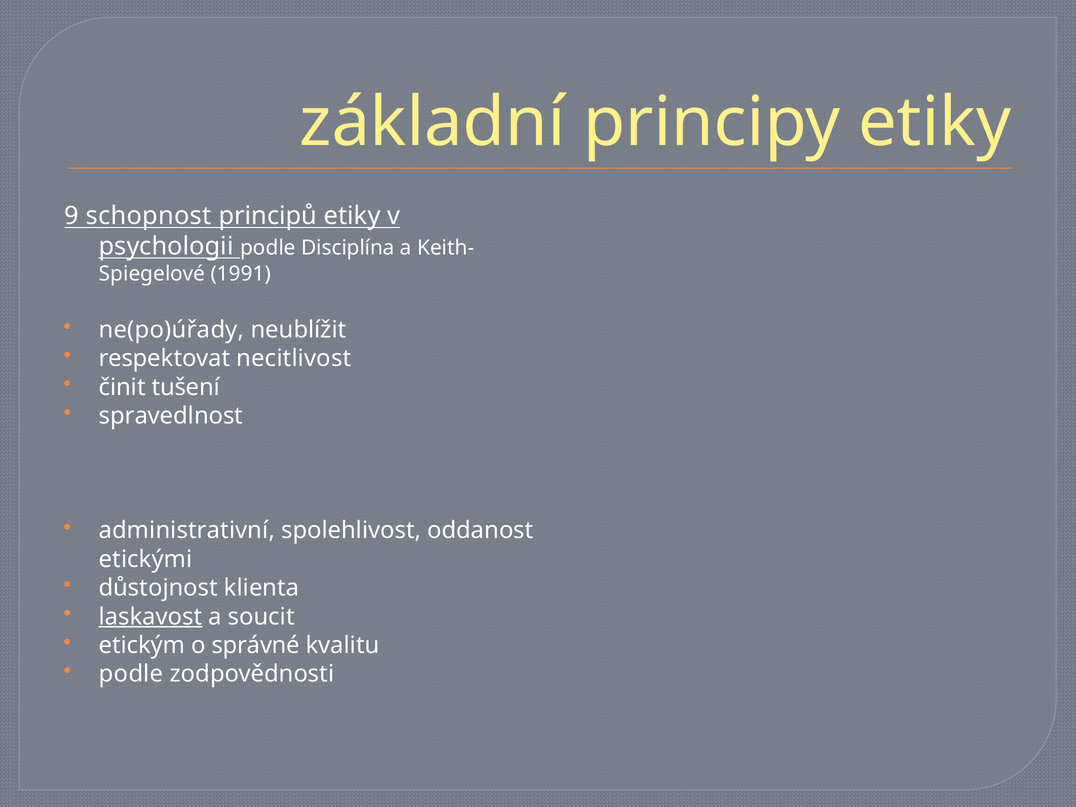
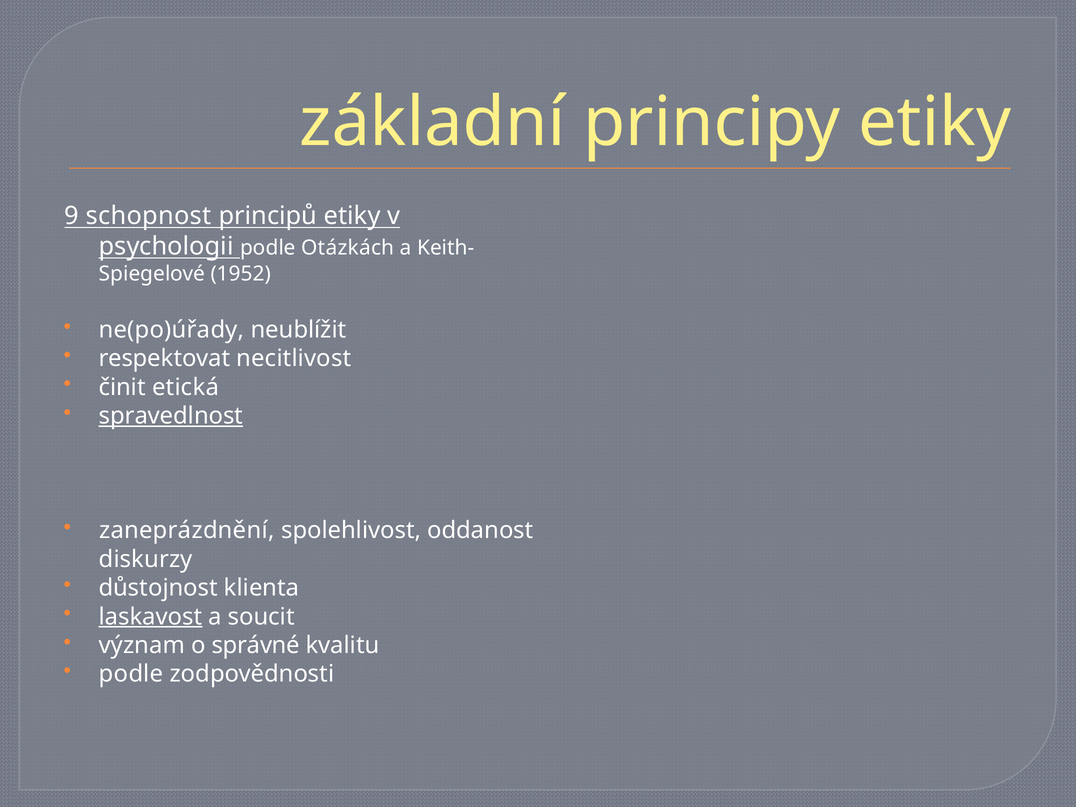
Disciplína: Disciplína -> Otázkách
1991: 1991 -> 1952
tušení: tušení -> etická
spravedlnost underline: none -> present
administrativní: administrativní -> zaneprázdnění
etickými: etickými -> diskurzy
etickým: etickým -> význam
